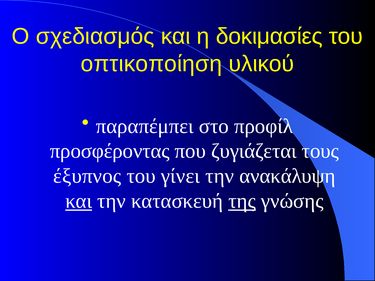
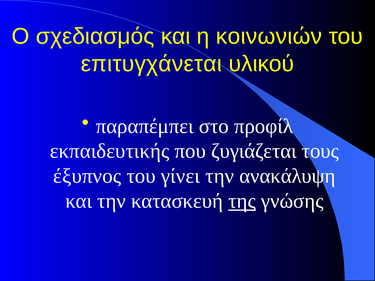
δοκιμασίες: δοκιμασίες -> κοινωνιών
οπτικοποίηση: οπτικοποίηση -> επιτυγχάνεται
προσφέροντας: προσφέροντας -> εκπαιδευτικής
και at (79, 201) underline: present -> none
